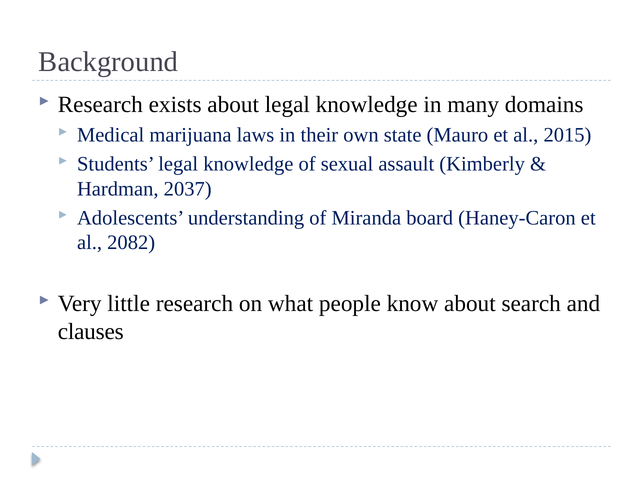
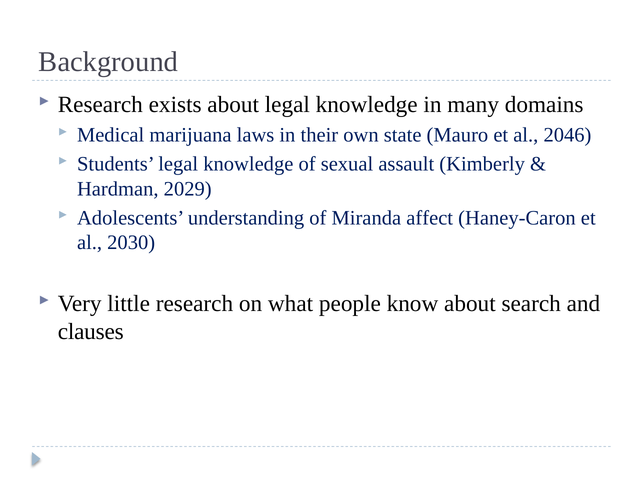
2015: 2015 -> 2046
2037: 2037 -> 2029
board: board -> affect
2082: 2082 -> 2030
